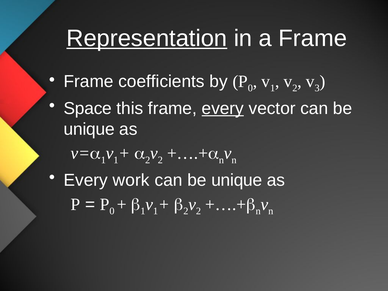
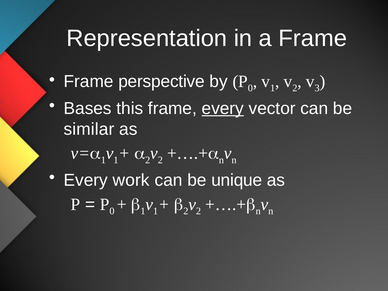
Representation underline: present -> none
coefficients: coefficients -> perspective
Space: Space -> Bases
unique at (89, 129): unique -> similar
